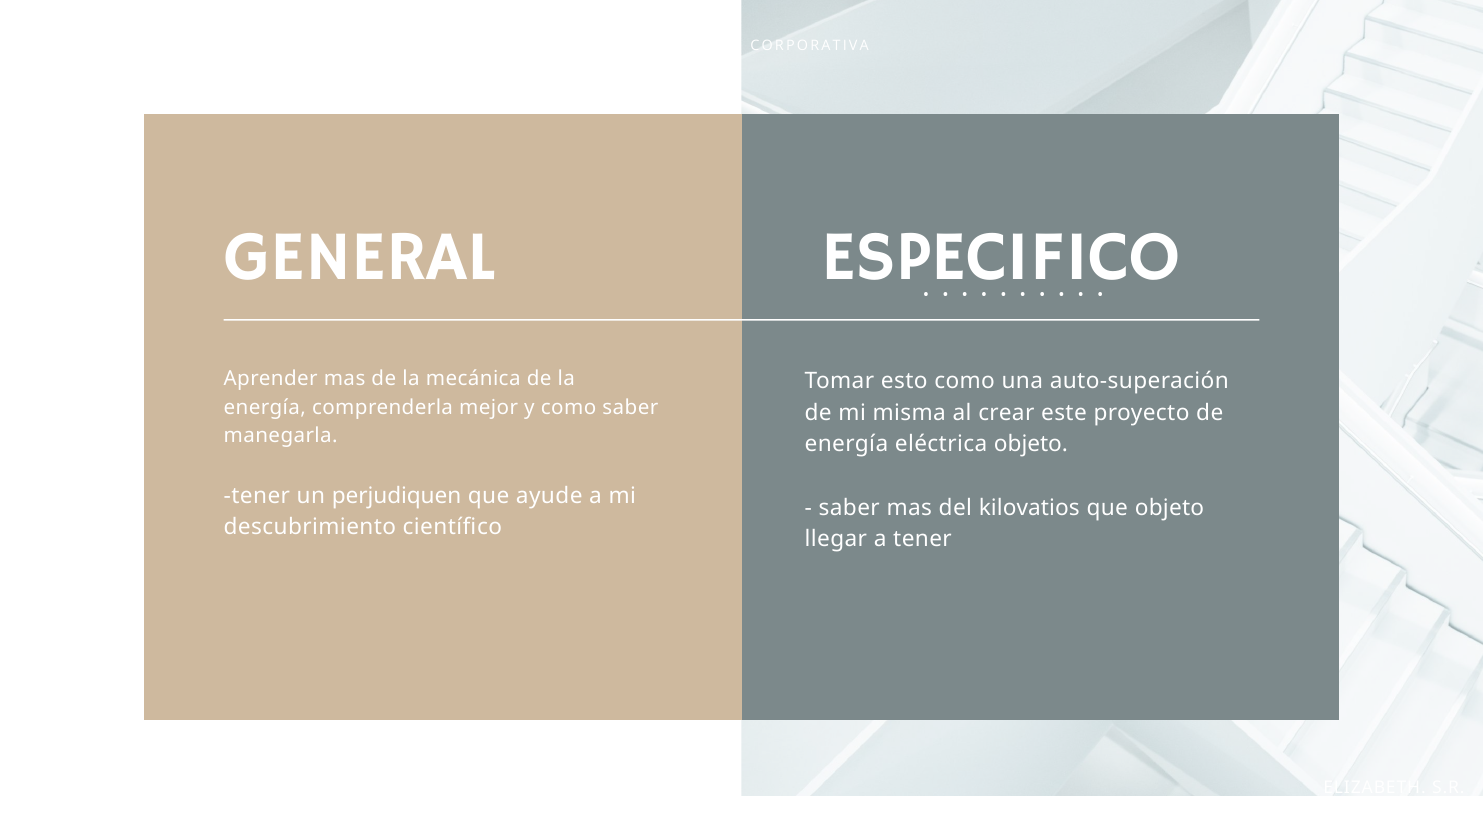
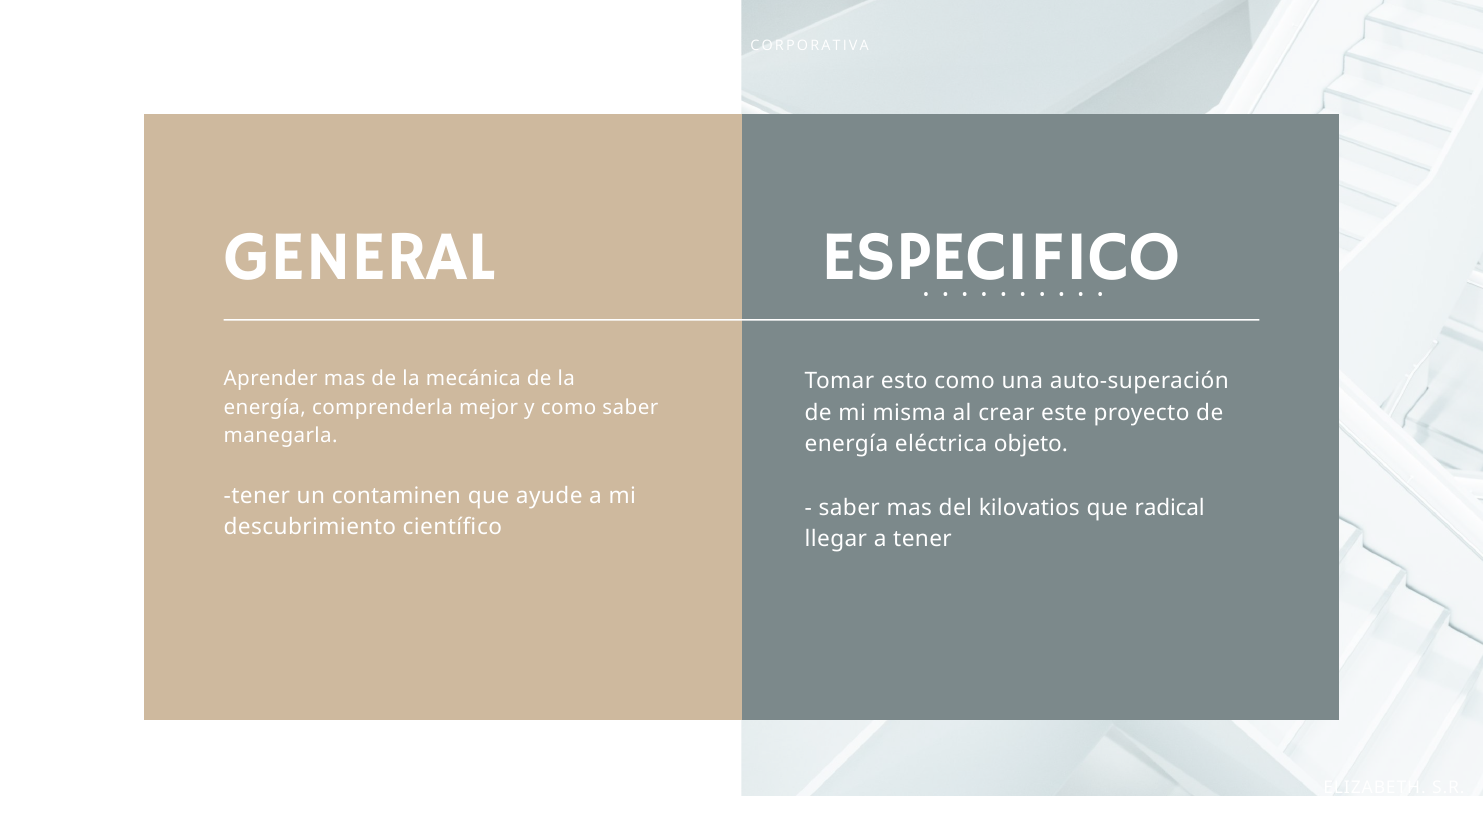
perjudiquen: perjudiquen -> contaminen
que objeto: objeto -> radical
